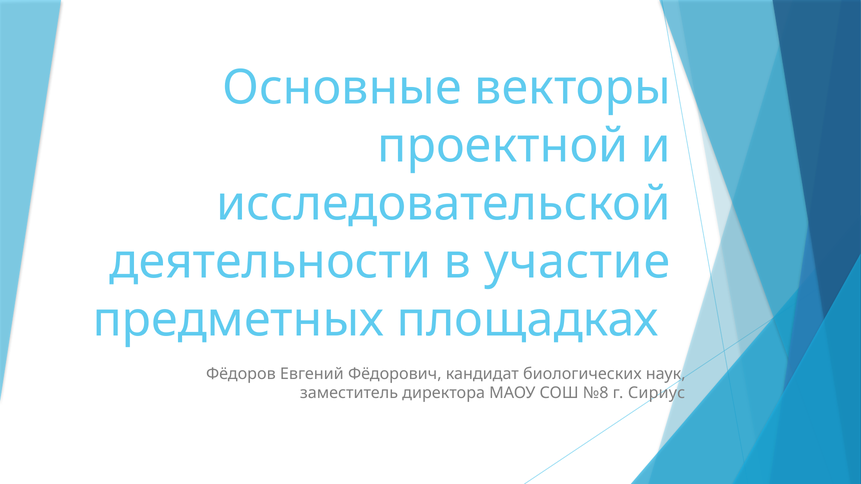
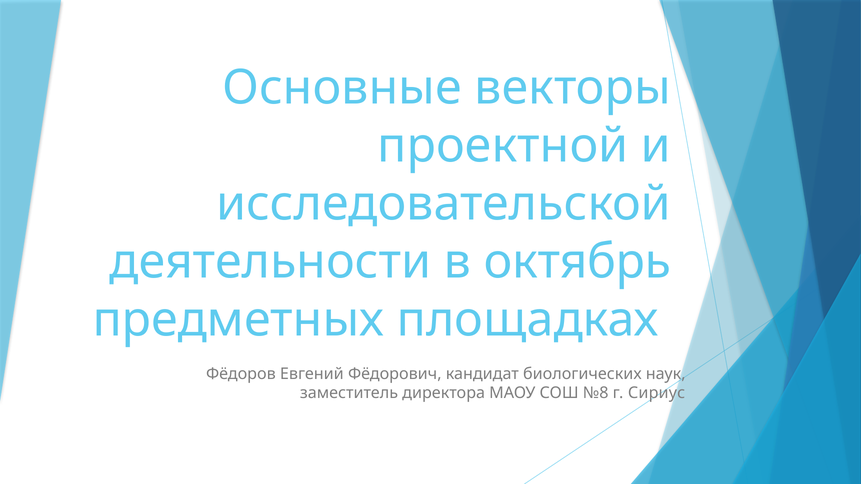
участие: участие -> октябрь
